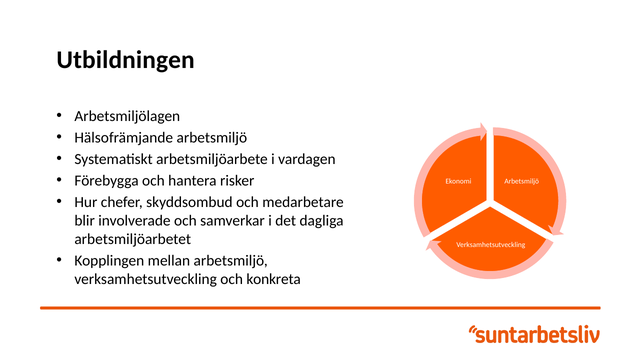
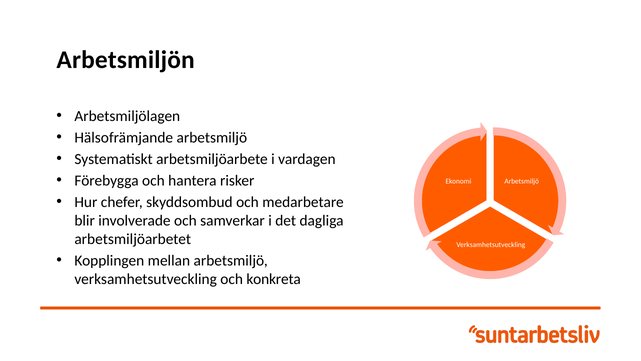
Utbildningen: Utbildningen -> Arbetsmiljön
